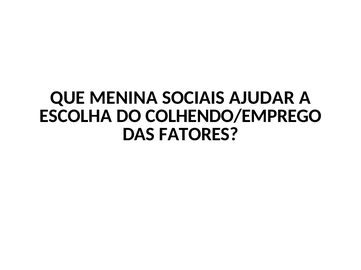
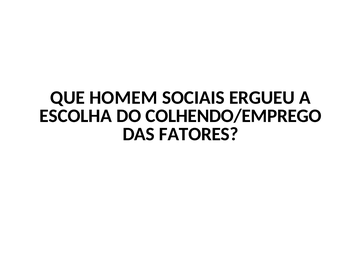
MENINA: MENINA -> HOMEM
AJUDAR: AJUDAR -> ERGUEU
